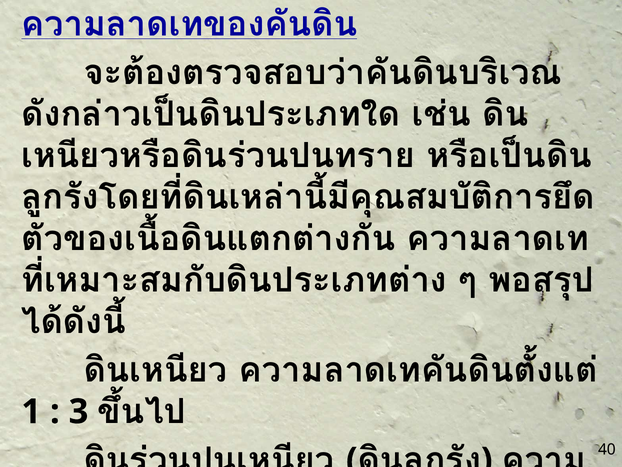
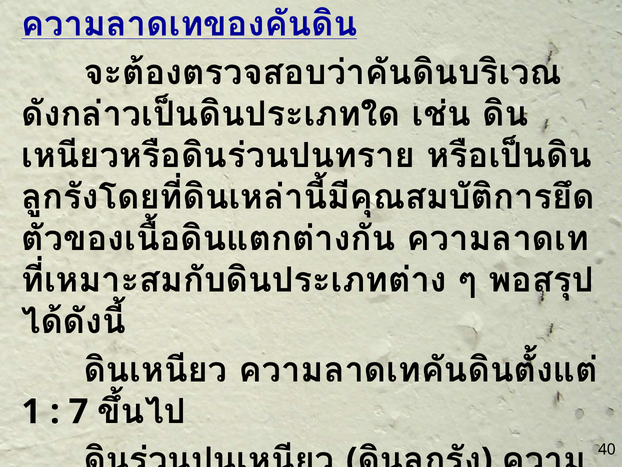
3 at (79, 411): 3 -> 7
